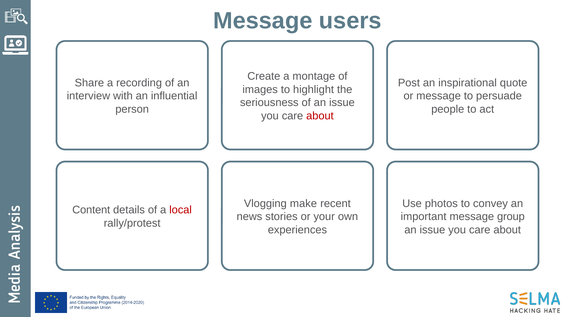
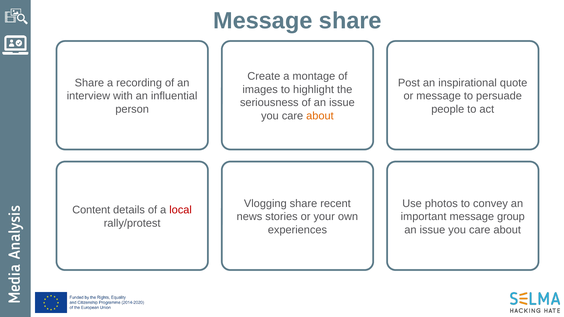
Message users: users -> share
about at (320, 116) colour: red -> orange
Vlogging make: make -> share
